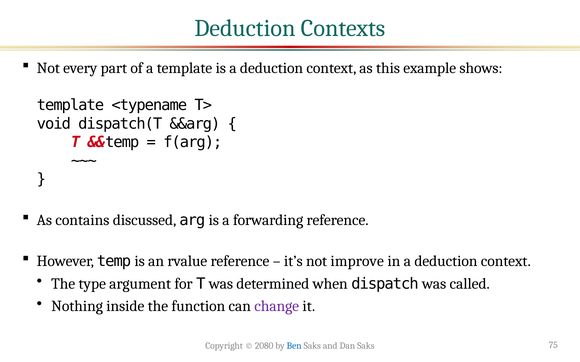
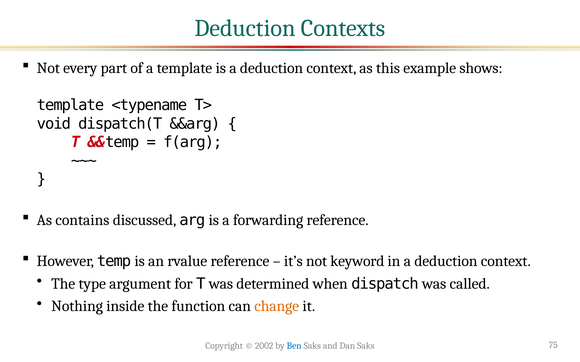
improve: improve -> keyword
change colour: purple -> orange
2080: 2080 -> 2002
